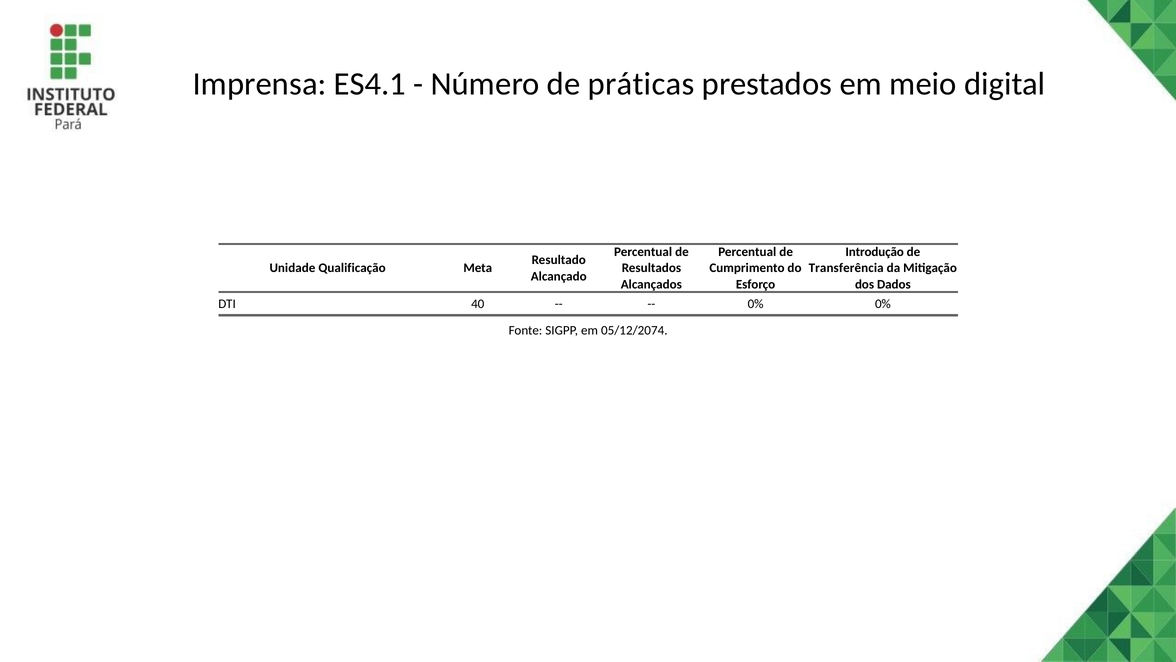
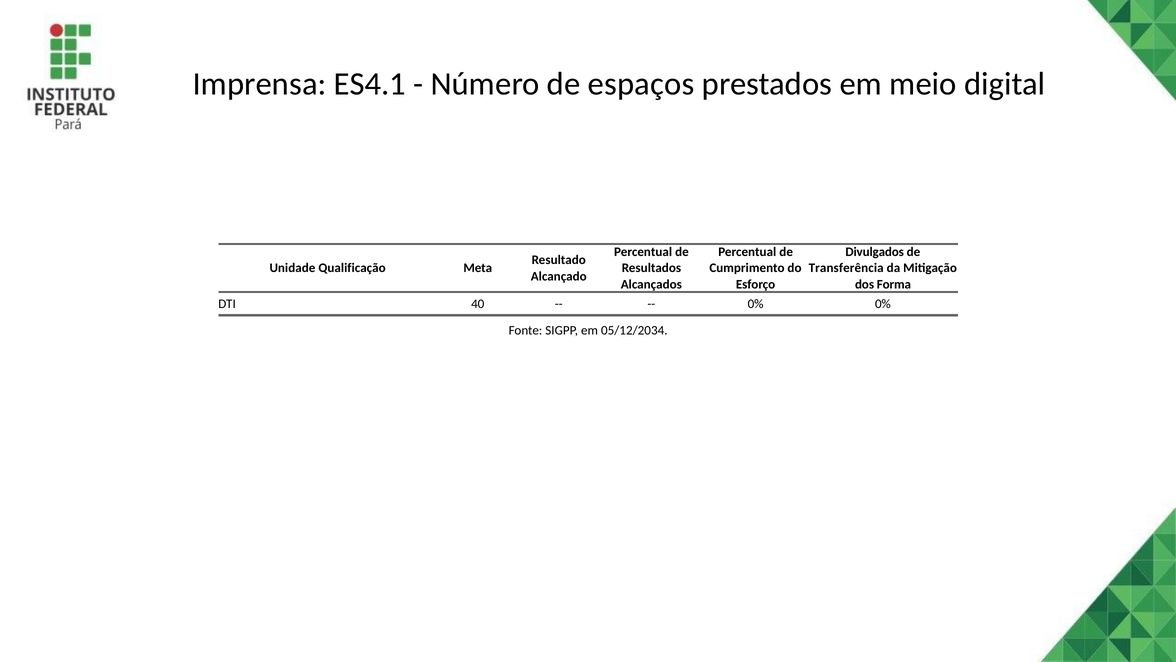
práticas: práticas -> espaços
Introdução: Introdução -> Divulgados
Dados: Dados -> Forma
05/12/2074: 05/12/2074 -> 05/12/2034
